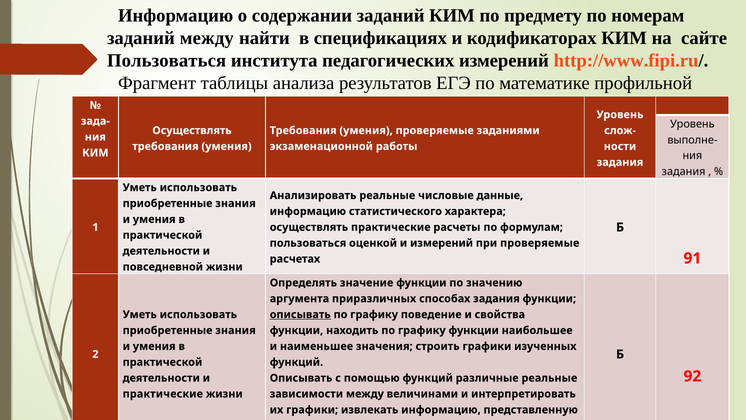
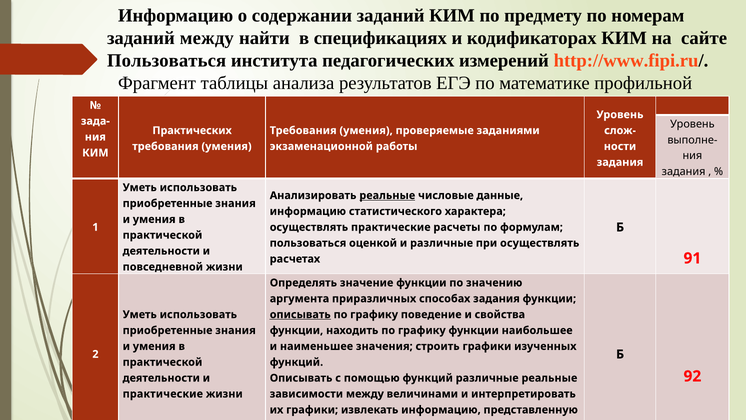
Осуществлять at (192, 130): Осуществлять -> Практических
реальные at (387, 195) underline: none -> present
и измерений: измерений -> различные
при проверяемые: проверяемые -> осуществлять
